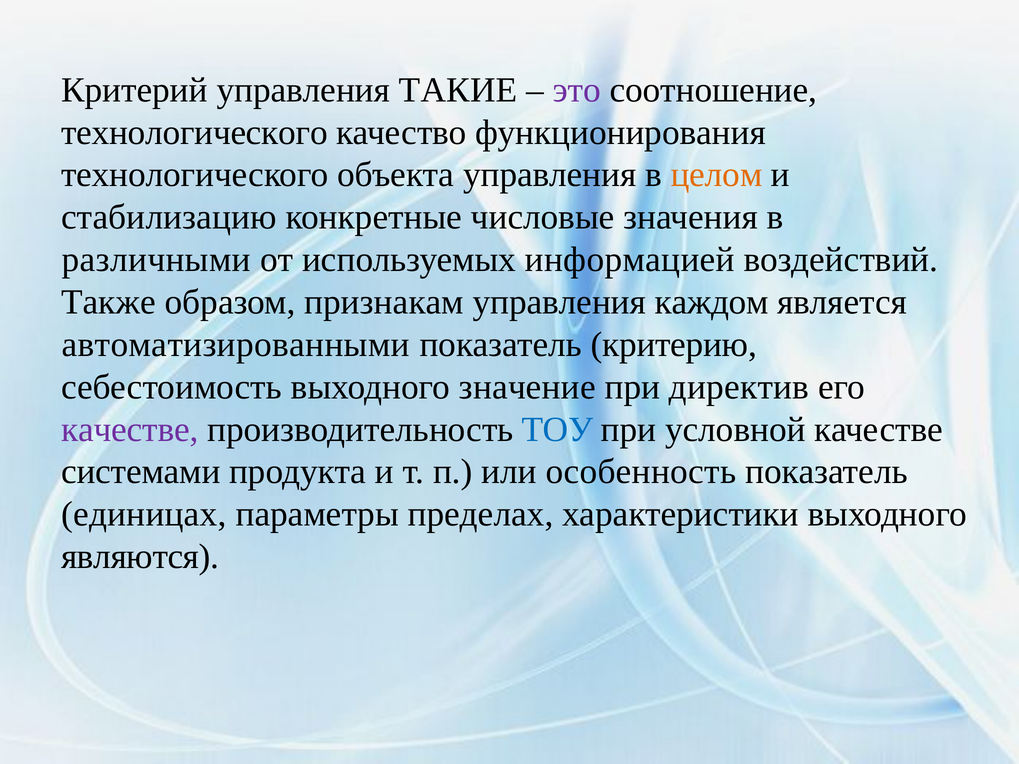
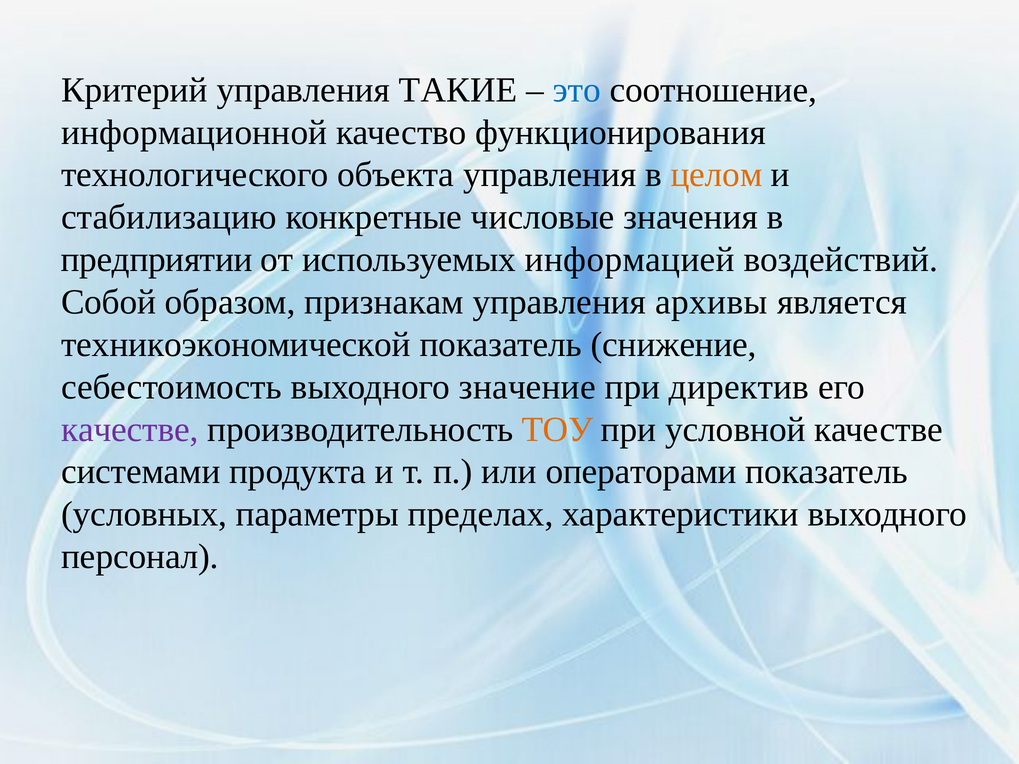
это colour: purple -> blue
технологического at (194, 132): технологического -> информационной
различными: различными -> предприятии
Также: Также -> Собой
каждом: каждом -> архивы
автоматизированными: автоматизированными -> техникоэкономической
критерию: критерию -> снижение
ТОУ colour: blue -> orange
особенность: особенность -> операторами
единицах: единицах -> условных
являются: являются -> персонал
